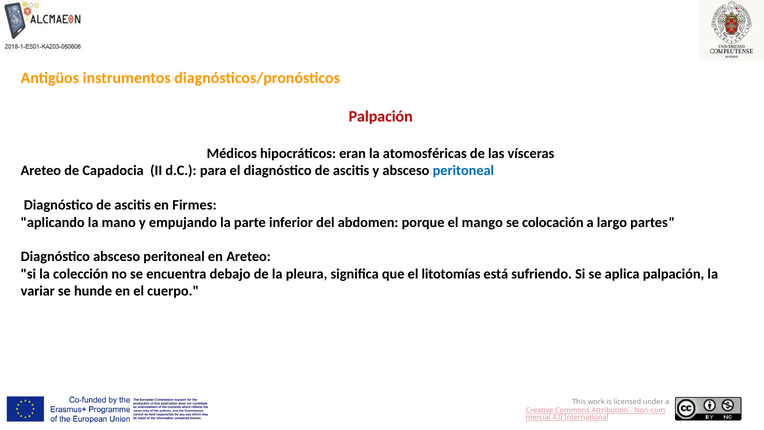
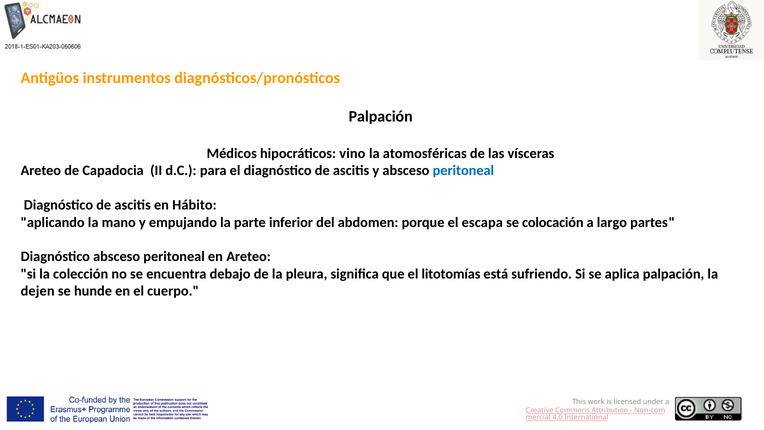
Palpación at (381, 116) colour: red -> black
eran: eran -> vino
Firmes: Firmes -> Hábito
mango: mango -> escapa
variar: variar -> dejen
